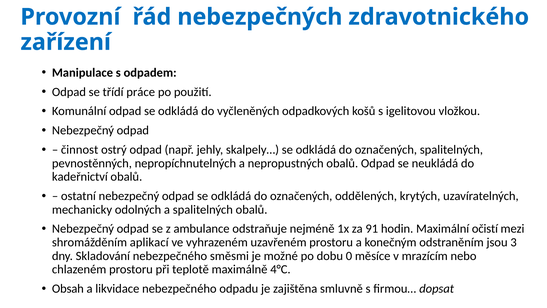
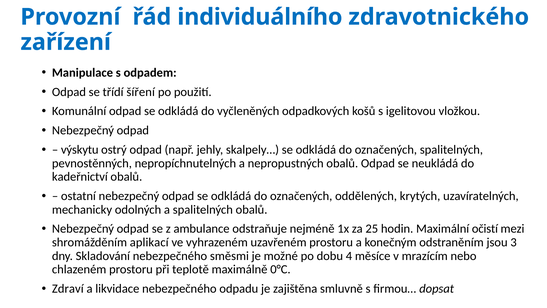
nebezpečných: nebezpečných -> individuálního
práce: práce -> šíření
činnost: činnost -> výskytu
91: 91 -> 25
0: 0 -> 4
4°C: 4°C -> 0°C
Obsah: Obsah -> Zdraví
